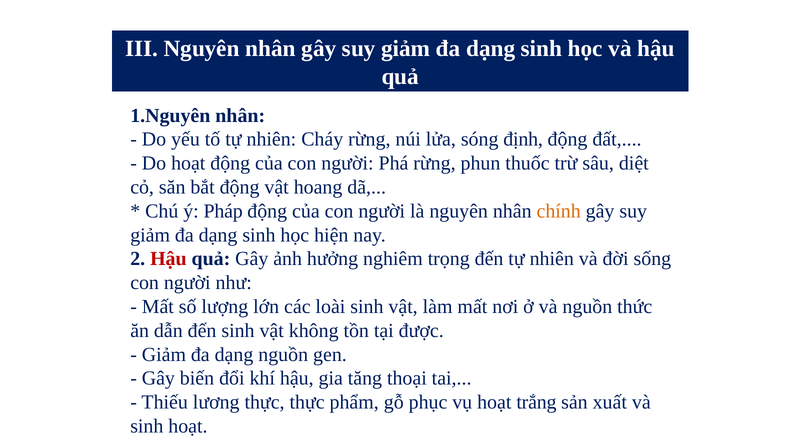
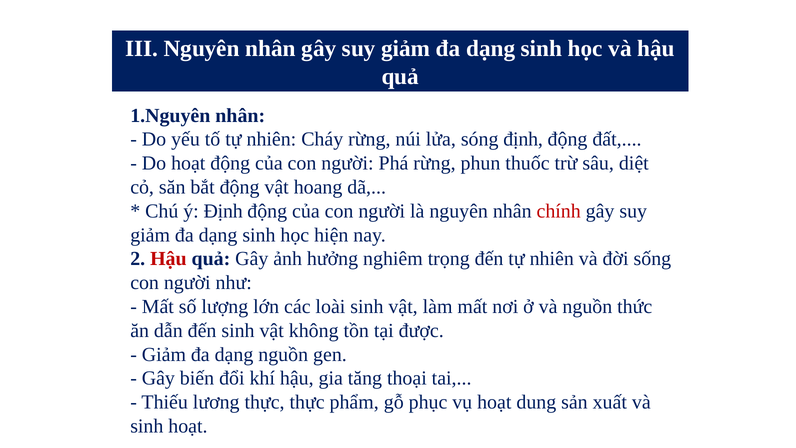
ý Pháp: Pháp -> Định
chính colour: orange -> red
trắng: trắng -> dung
